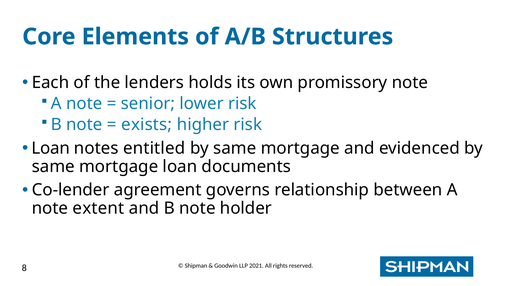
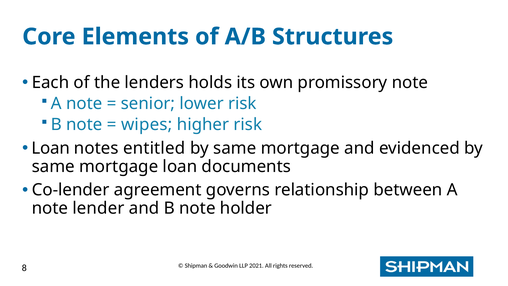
exists: exists -> wipes
extent: extent -> lender
